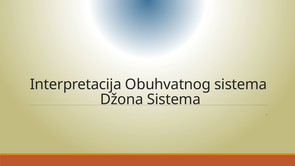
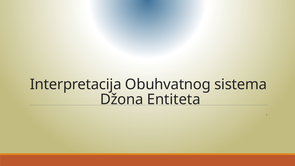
Džona Sistema: Sistema -> Entiteta
